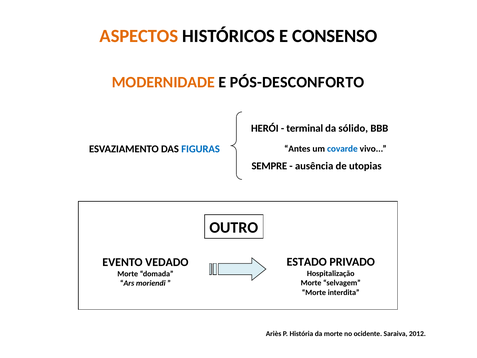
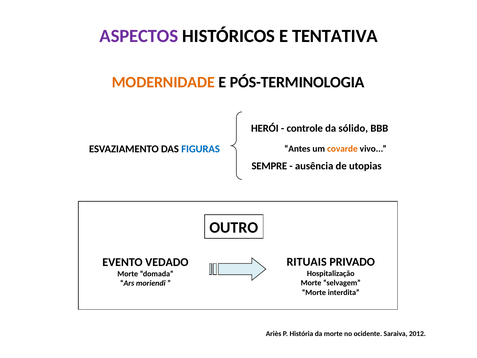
ASPECTOS colour: orange -> purple
CONSENSO: CONSENSO -> TENTATIVA
PÓS-DESCONFORTO: PÓS-DESCONFORTO -> PÓS-TERMINOLOGIA
terminal: terminal -> controle
covarde colour: blue -> orange
ESTADO: ESTADO -> RITUAIS
